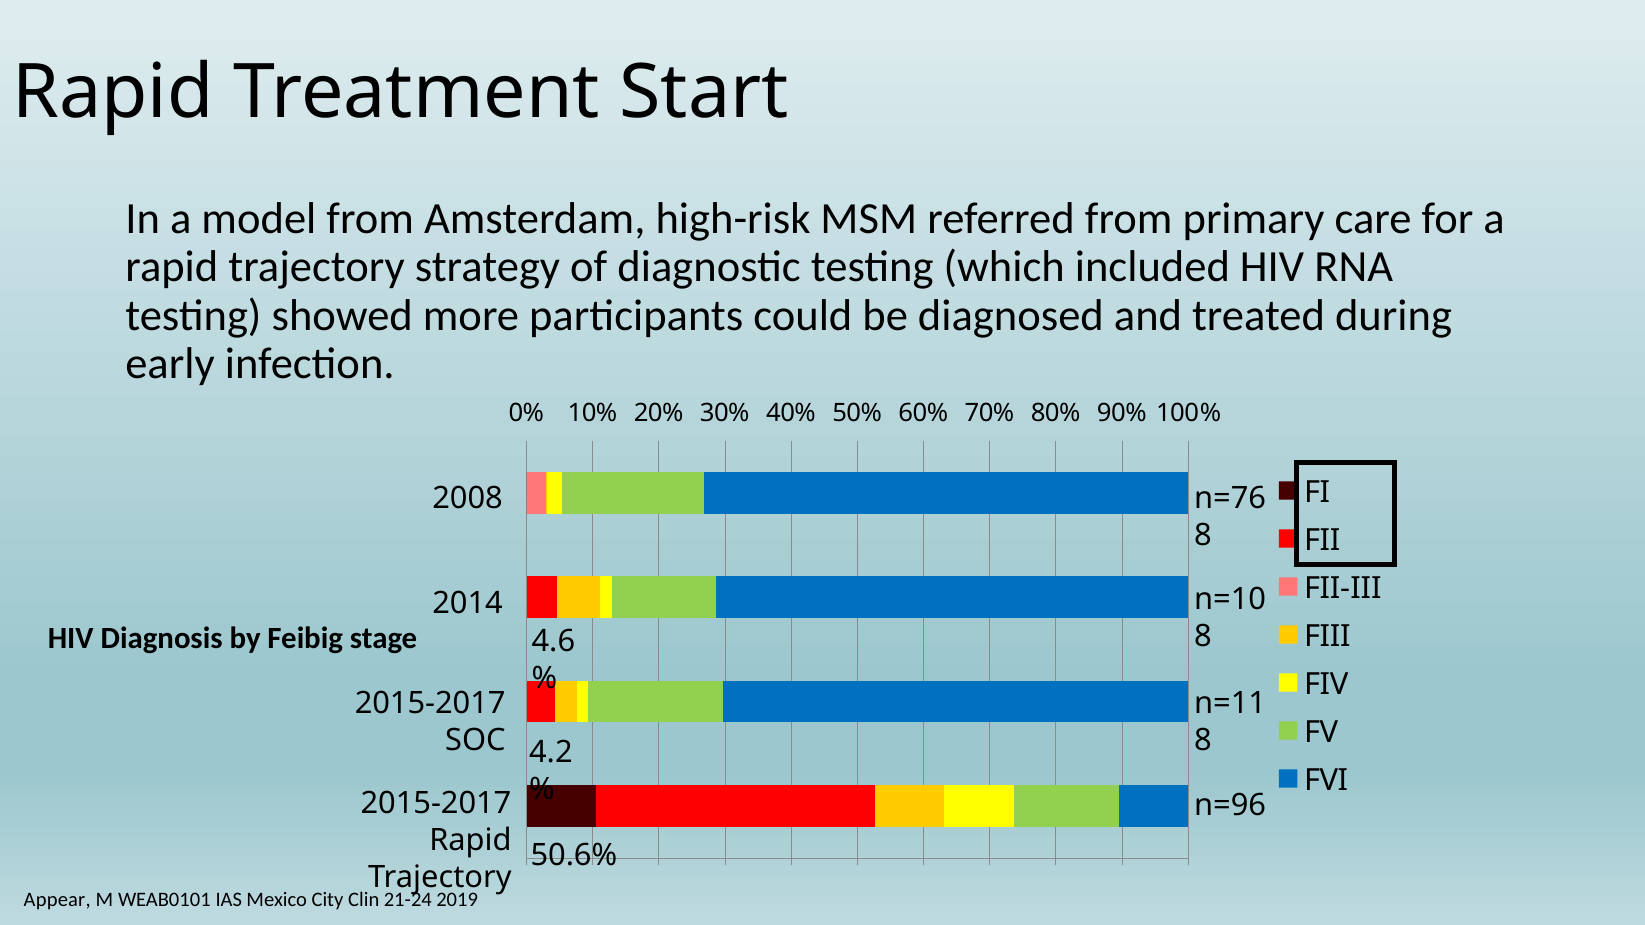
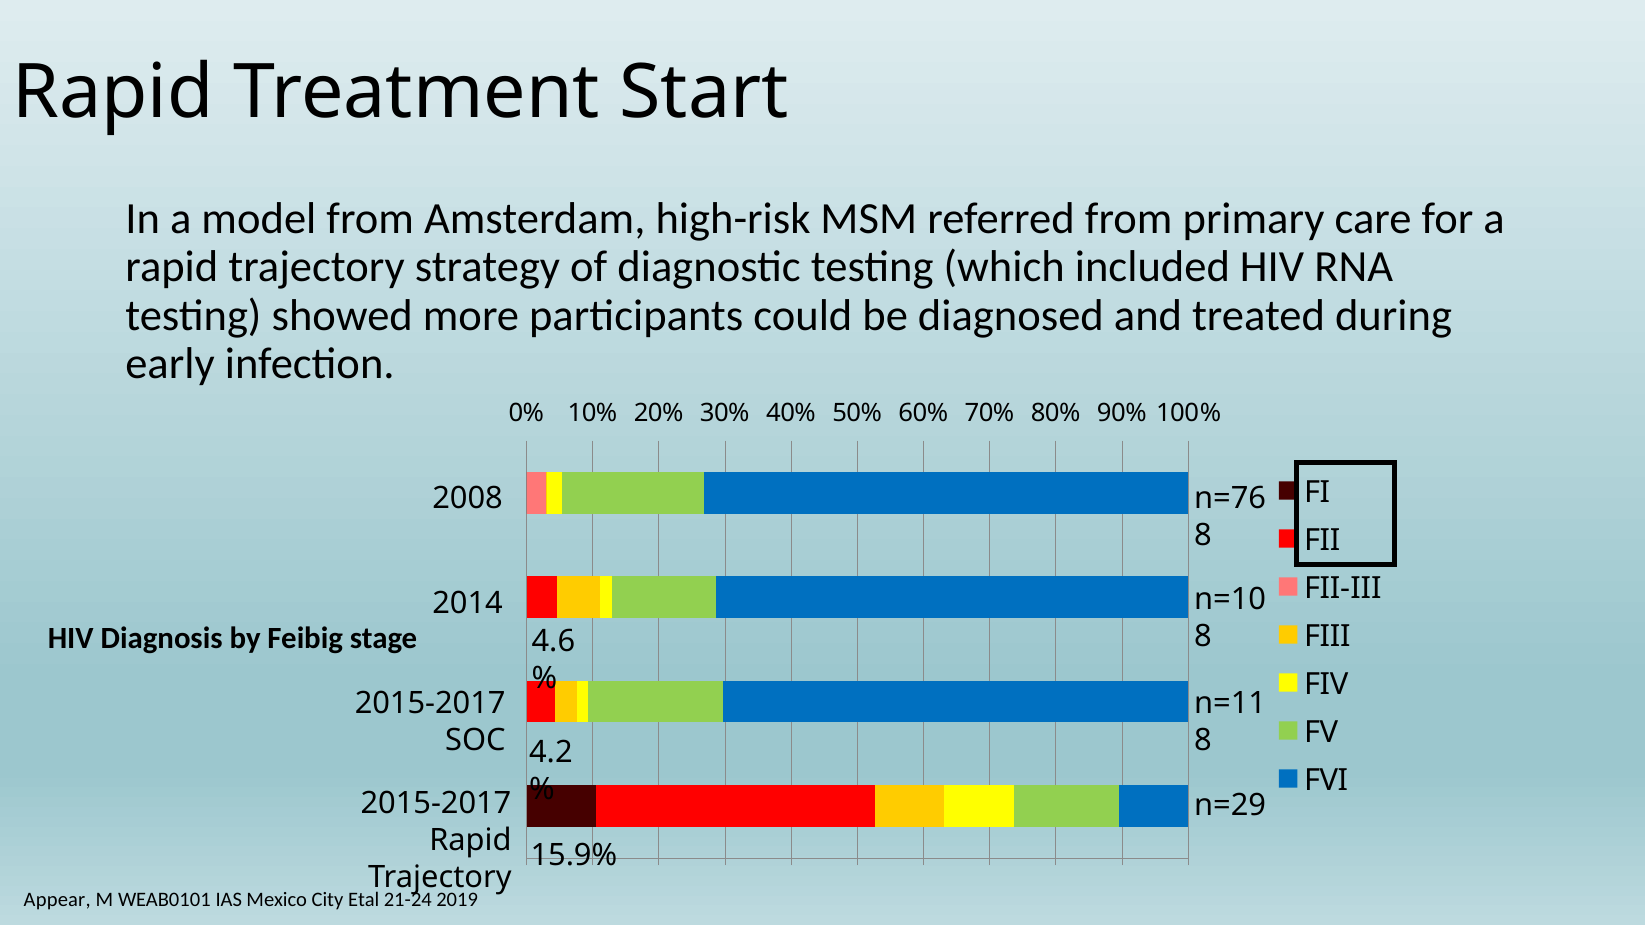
n=96: n=96 -> n=29
50.6%: 50.6% -> 15.9%
Clin: Clin -> Etal
